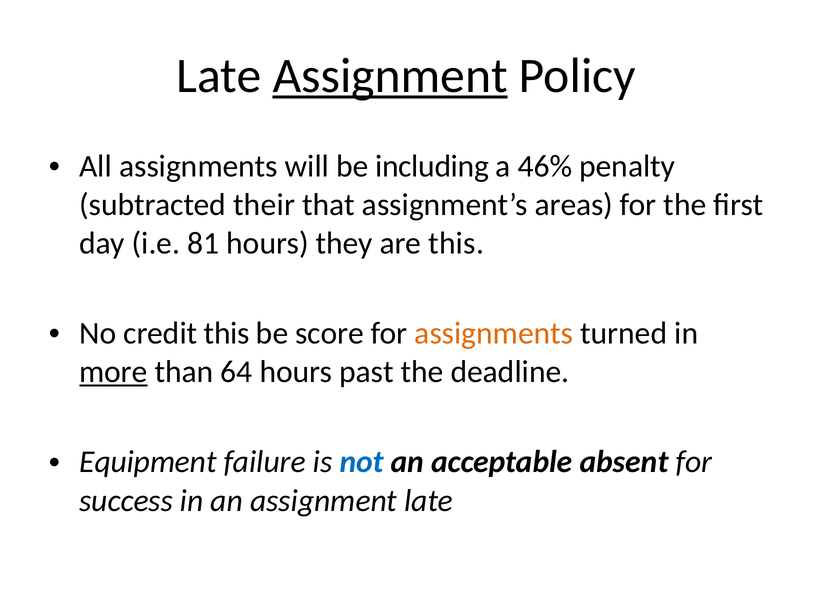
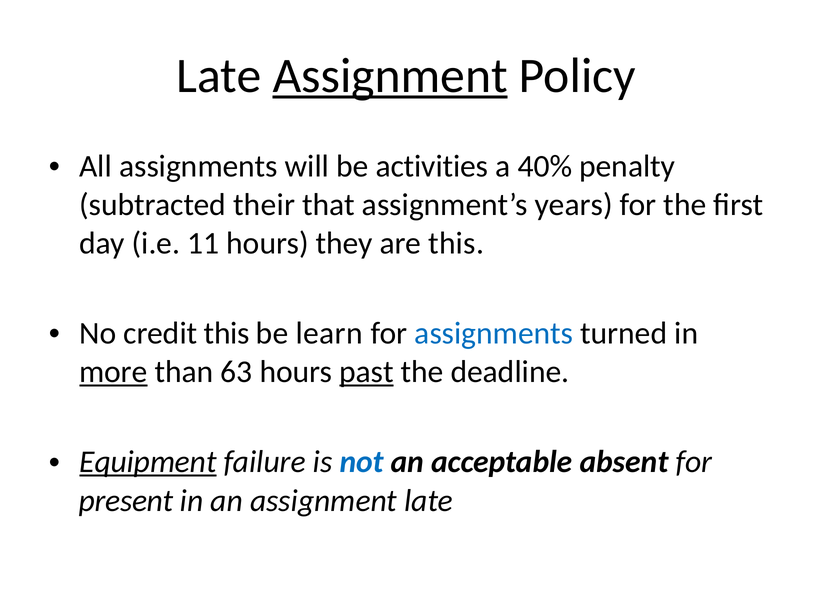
including: including -> activities
46%: 46% -> 40%
areas: areas -> years
81: 81 -> 11
score: score -> learn
assignments at (494, 333) colour: orange -> blue
64: 64 -> 63
past underline: none -> present
Equipment underline: none -> present
success: success -> present
